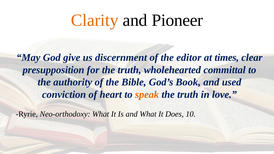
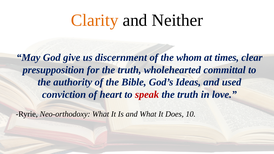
Pioneer: Pioneer -> Neither
editor: editor -> whom
Book: Book -> Ideas
speak colour: orange -> red
